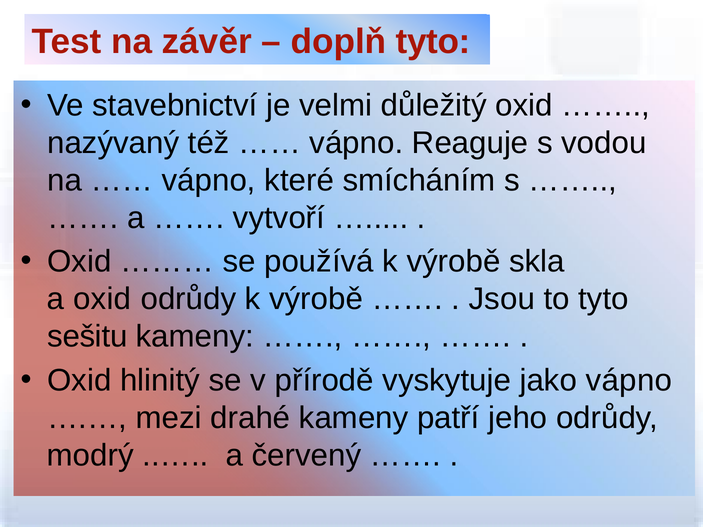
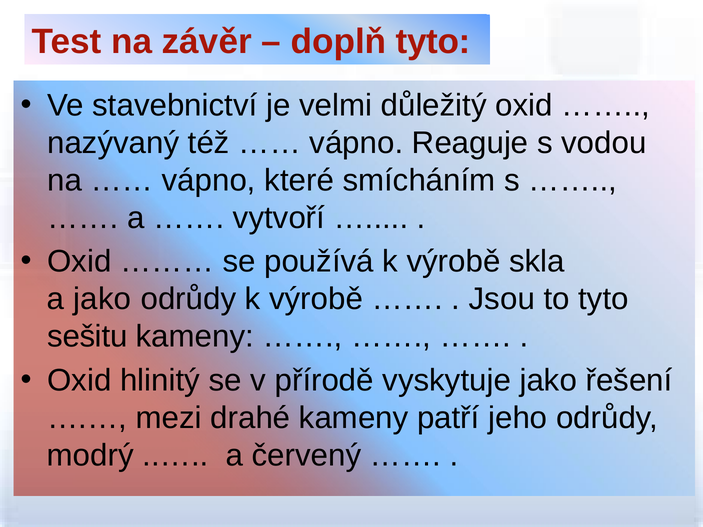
a oxid: oxid -> jako
jako vápno: vápno -> řešení
